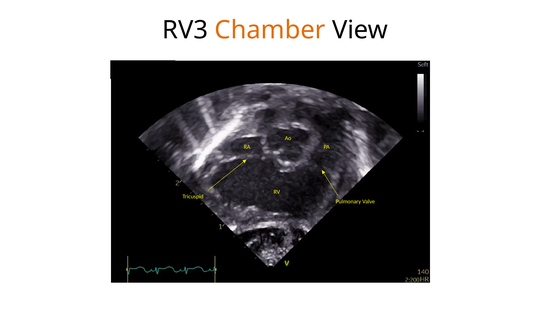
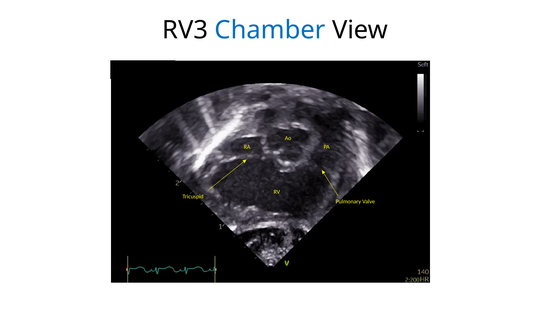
Chamber colour: orange -> blue
